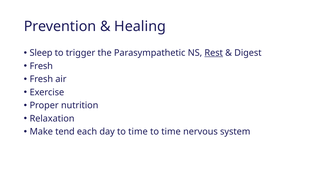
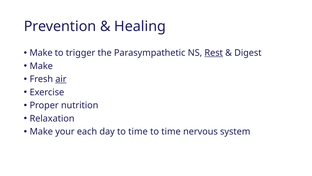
Sleep at (41, 53): Sleep -> Make
Fresh at (41, 66): Fresh -> Make
air underline: none -> present
tend: tend -> your
